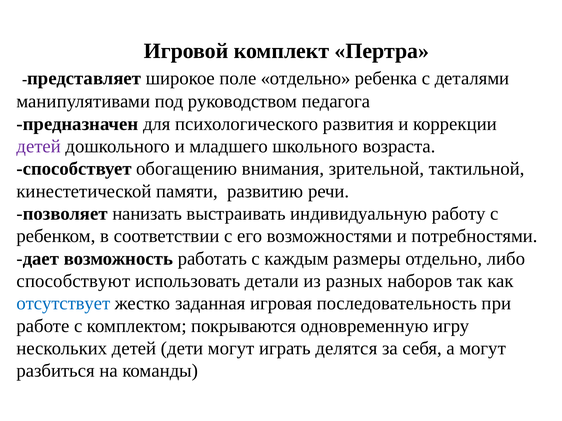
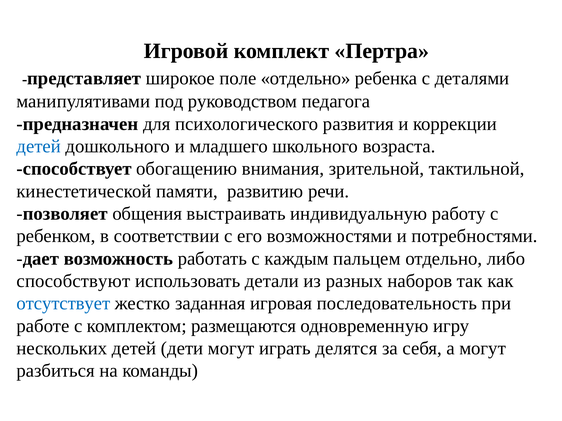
детей at (39, 146) colour: purple -> blue
нанизать: нанизать -> общения
размеры: размеры -> пальцем
покрываются: покрываются -> размещаются
